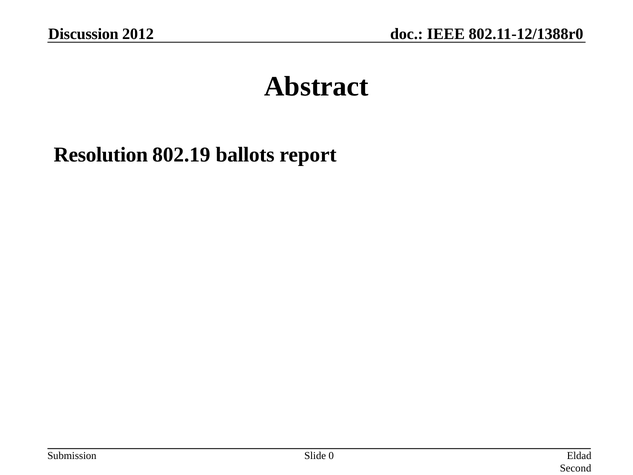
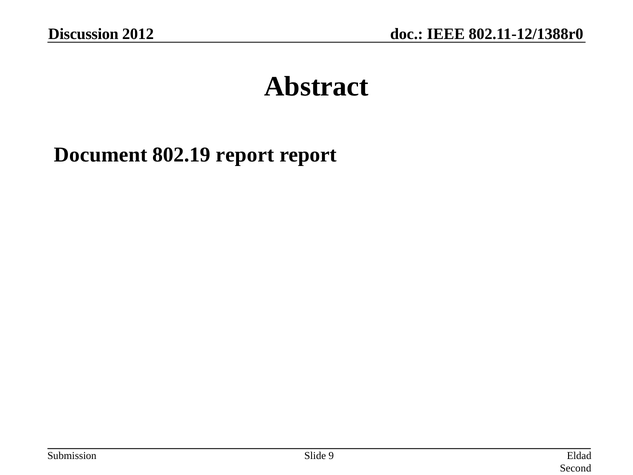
Resolution: Resolution -> Document
802.19 ballots: ballots -> report
0: 0 -> 9
